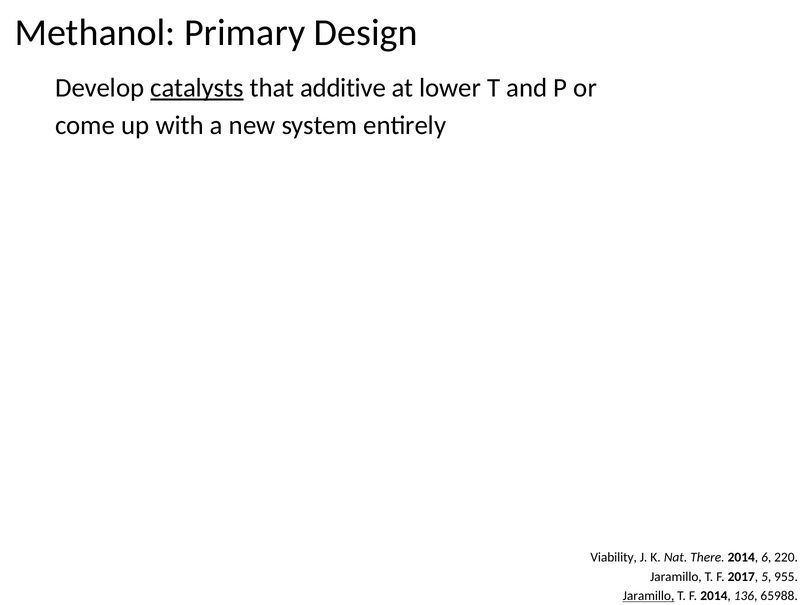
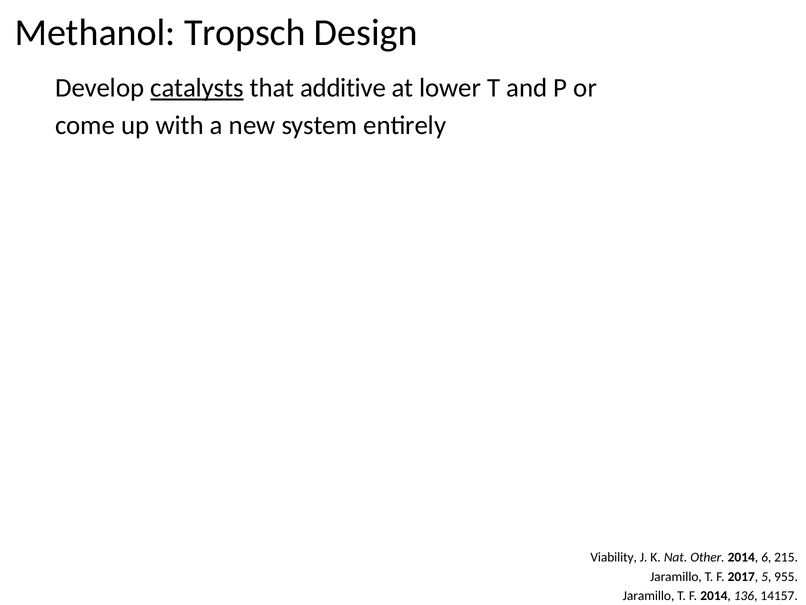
Primary: Primary -> Tropsch
There: There -> Other
220: 220 -> 215
Jaramillo at (649, 596) underline: present -> none
65988: 65988 -> 14157
